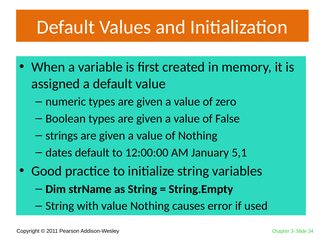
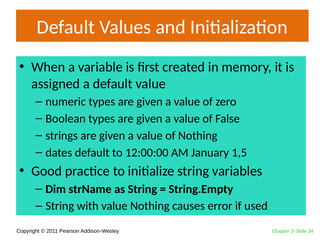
5,1: 5,1 -> 1,5
